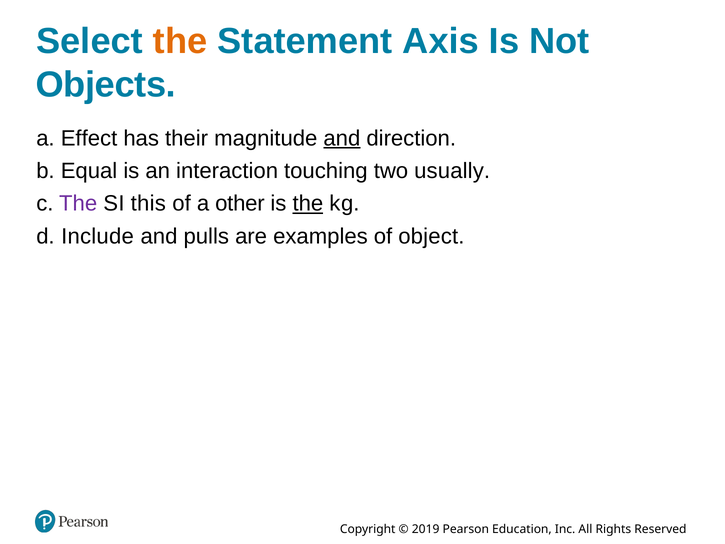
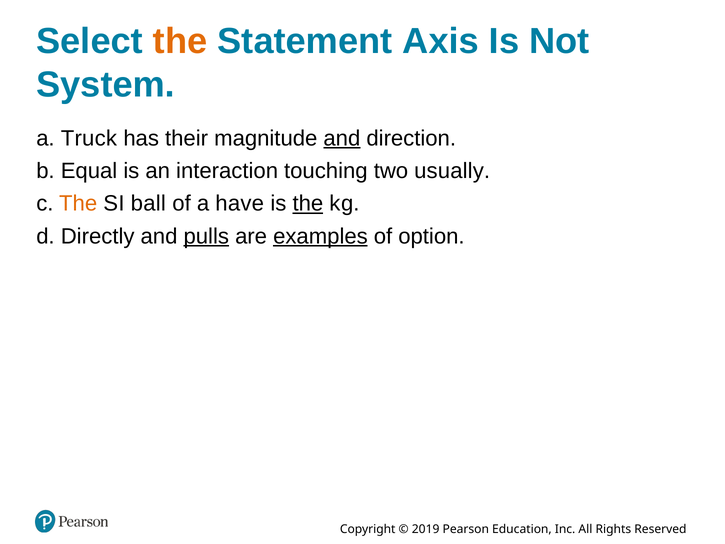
Objects: Objects -> System
Effect: Effect -> Truck
The at (78, 203) colour: purple -> orange
this: this -> ball
other: other -> have
Include: Include -> Directly
pulls underline: none -> present
examples underline: none -> present
object: object -> option
